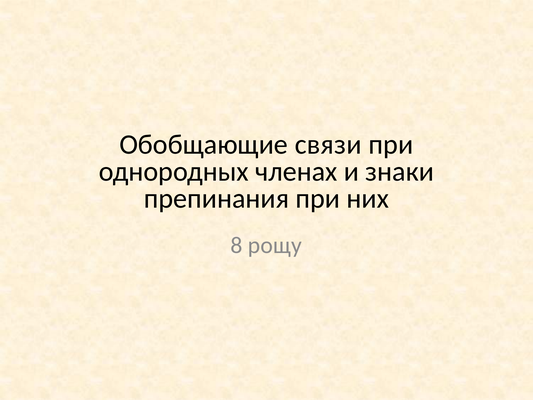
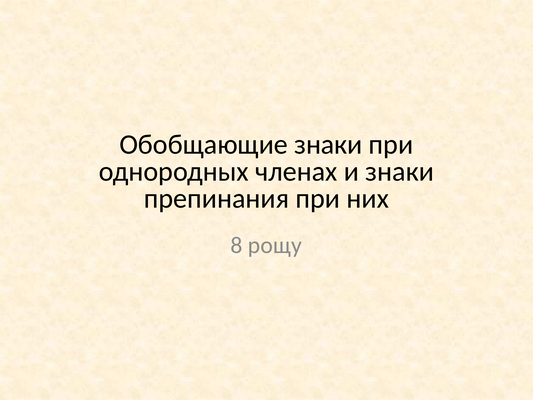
Обобщающие связи: связи -> знаки
